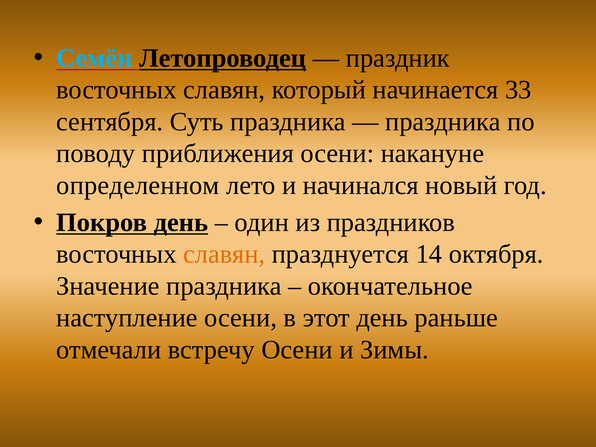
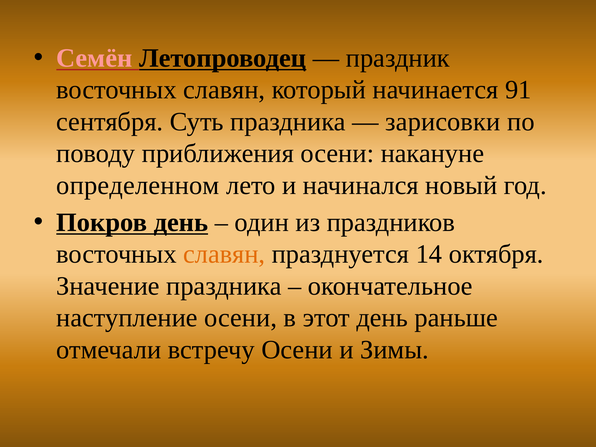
Семён colour: light blue -> pink
33: 33 -> 91
праздника at (443, 122): праздника -> зарисовки
